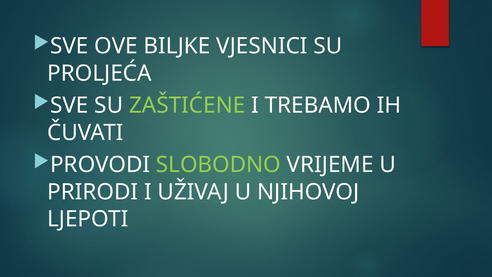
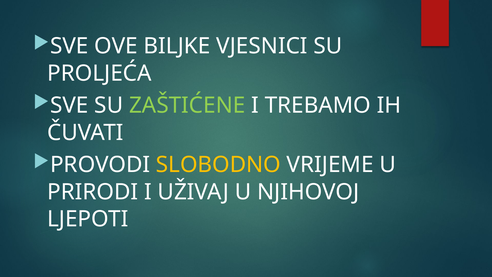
SLOBODNO colour: light green -> yellow
